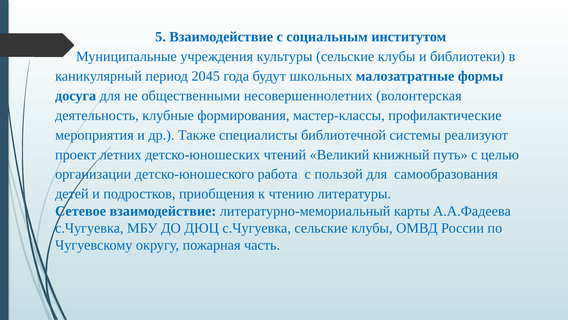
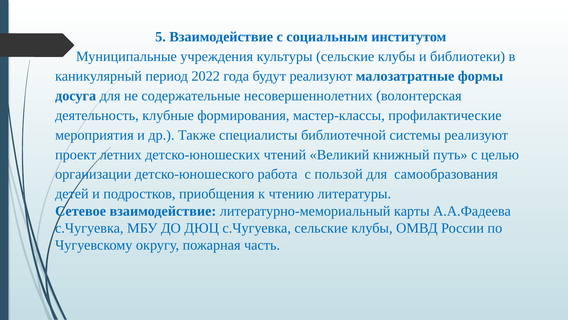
2045: 2045 -> 2022
будут школьных: школьных -> реализуют
общественными: общественными -> содержательные
